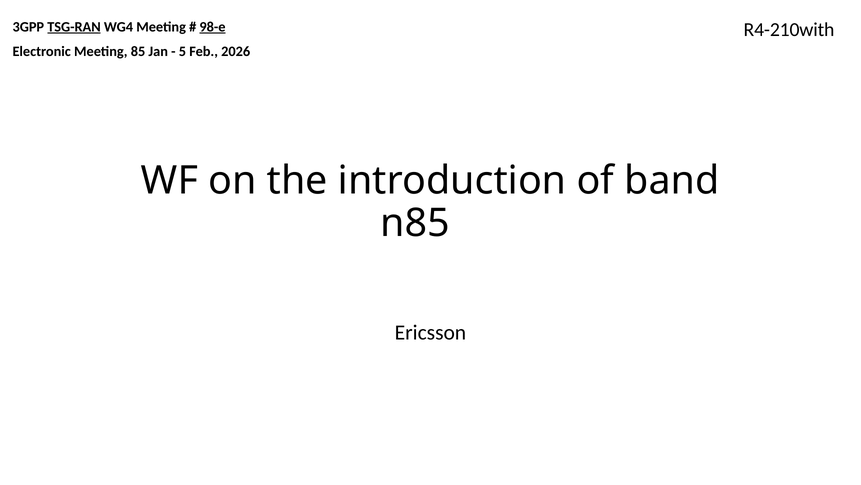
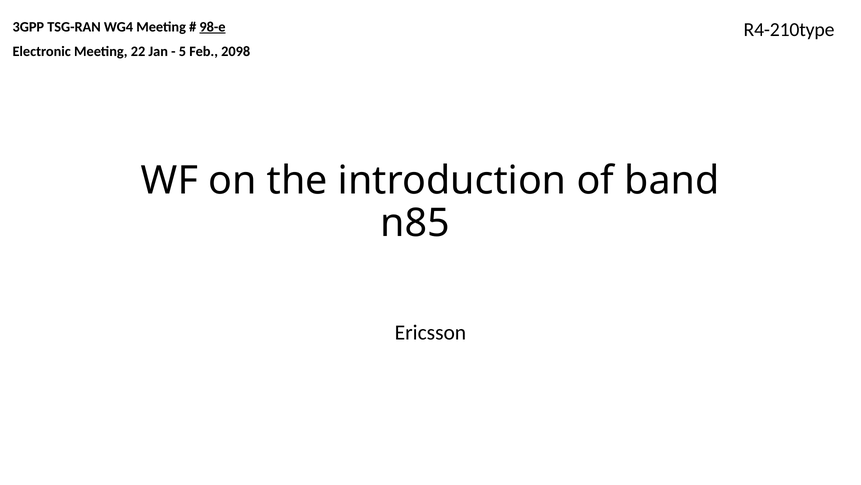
TSG-RAN underline: present -> none
R4-210with: R4-210with -> R4-210type
85: 85 -> 22
2026: 2026 -> 2098
